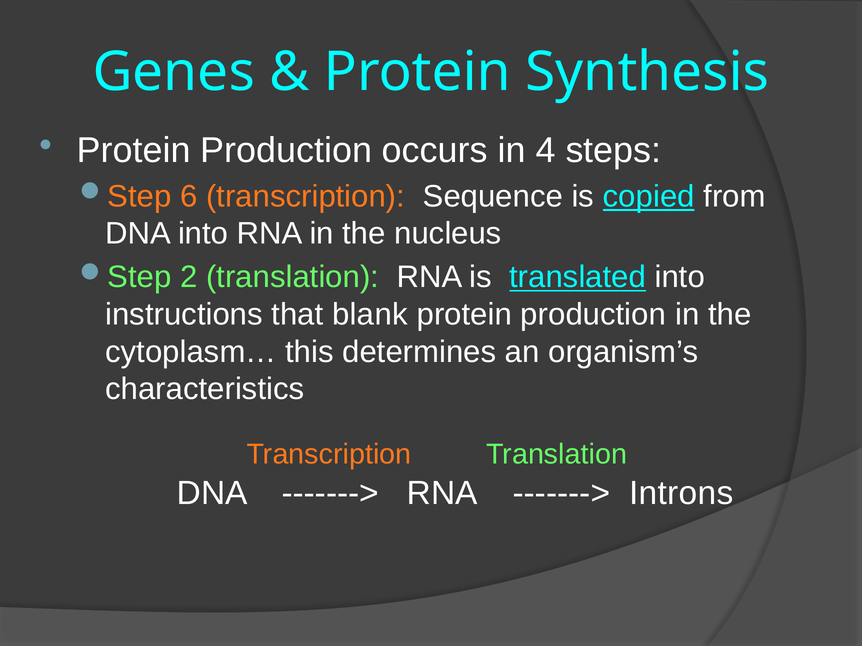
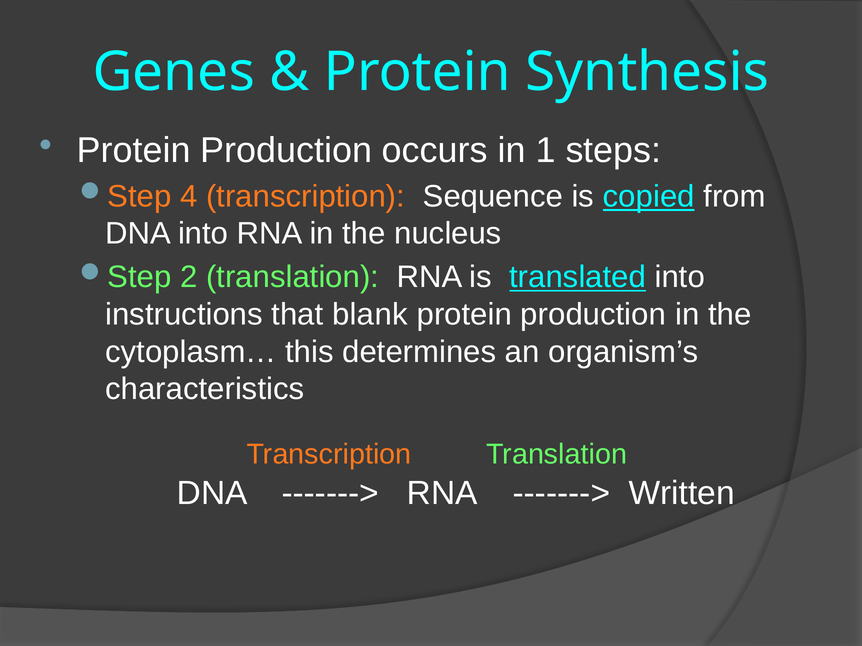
4: 4 -> 1
6: 6 -> 4
Introns: Introns -> Written
